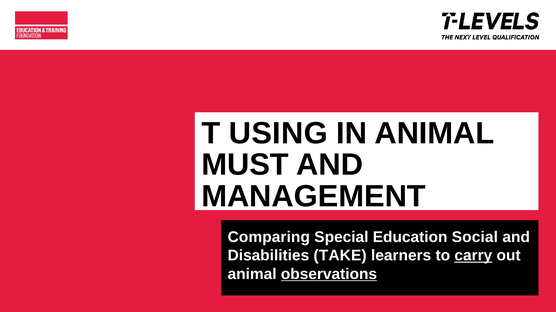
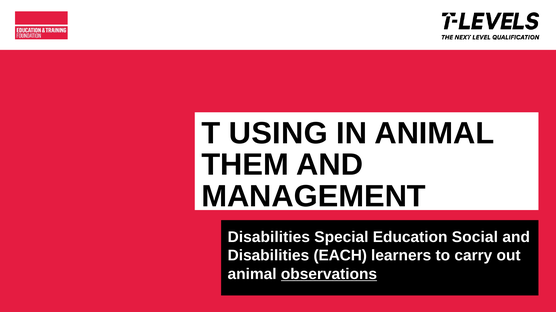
MUST: MUST -> THEM
Comparing at (269, 238): Comparing -> Disabilities
TAKE: TAKE -> EACH
carry underline: present -> none
